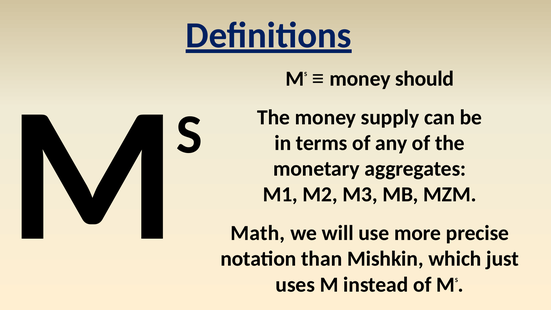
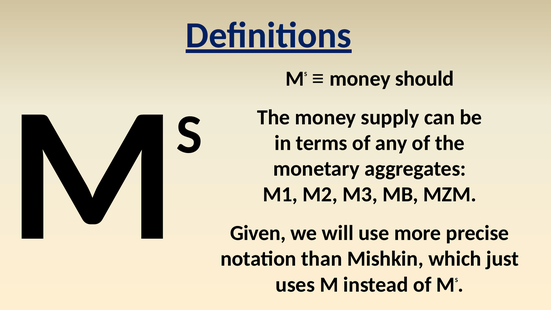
Math: Math -> Given
